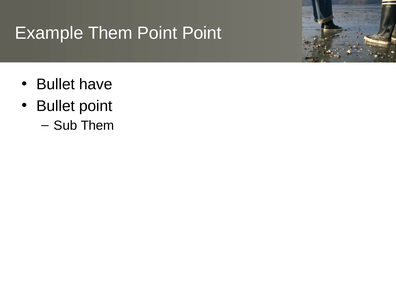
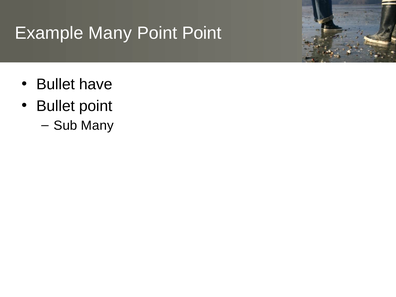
Example Them: Them -> Many
Sub Them: Them -> Many
